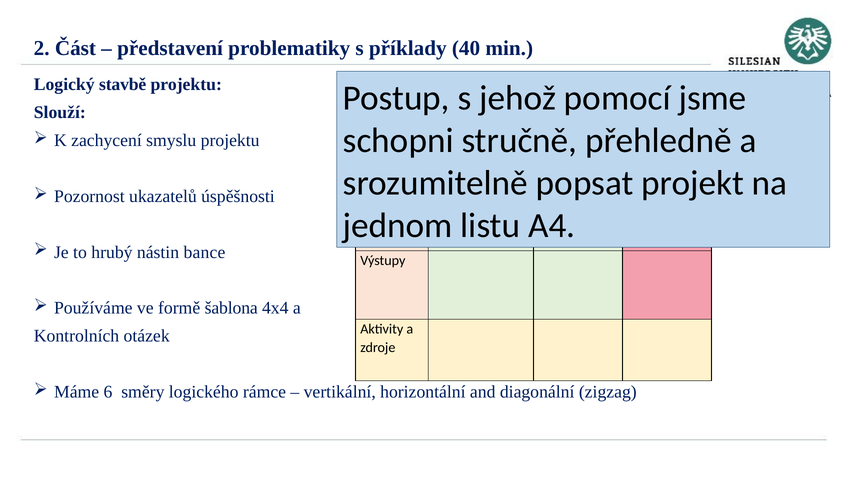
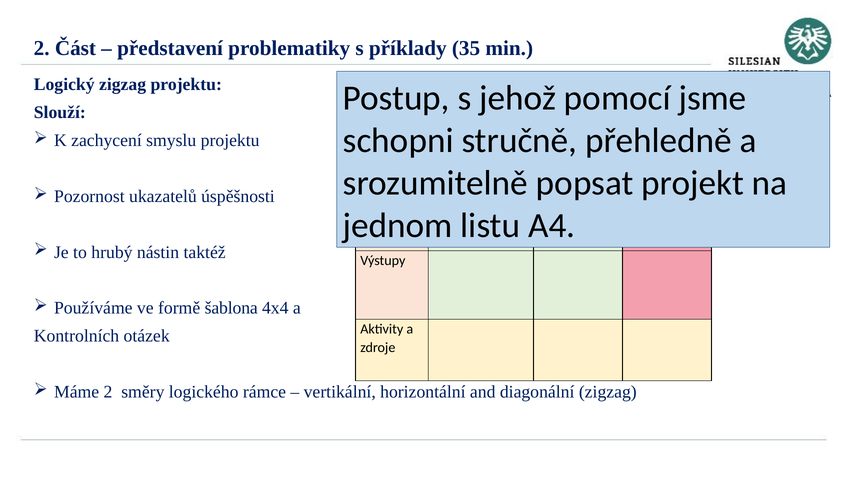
40: 40 -> 35
Logický stavbě: stavbě -> zigzag
bance: bance -> taktéž
Máme 6: 6 -> 2
